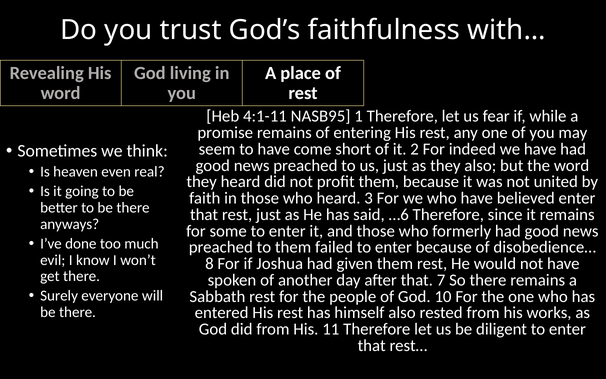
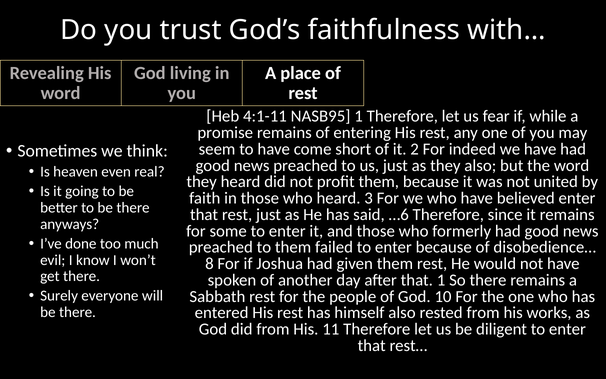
that 7: 7 -> 1
